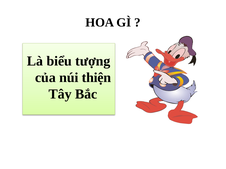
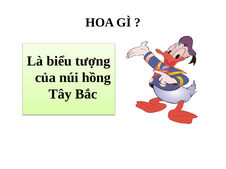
thiện: thiện -> hồng
